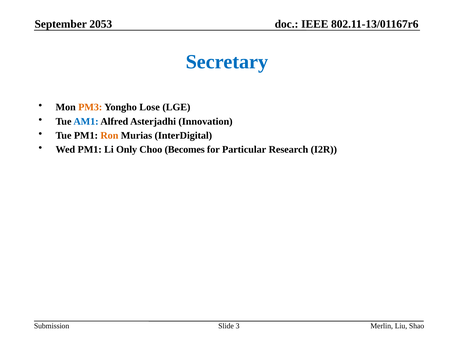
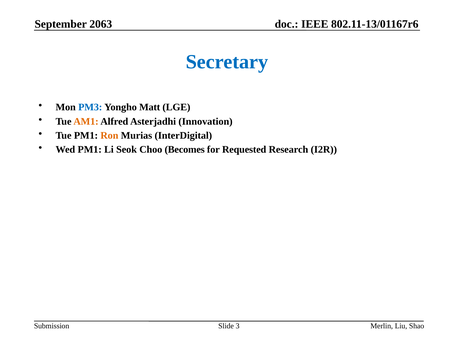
2053: 2053 -> 2063
PM3 colour: orange -> blue
Lose: Lose -> Matt
AM1 colour: blue -> orange
Only: Only -> Seok
Particular: Particular -> Requested
